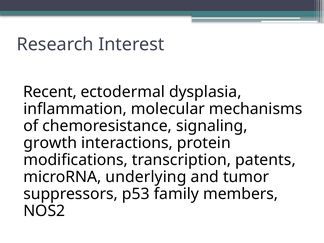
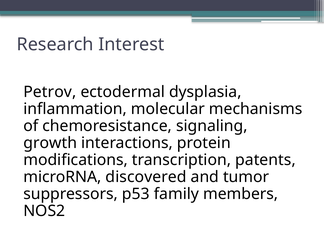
Recent: Recent -> Petrov
underlying: underlying -> discovered
